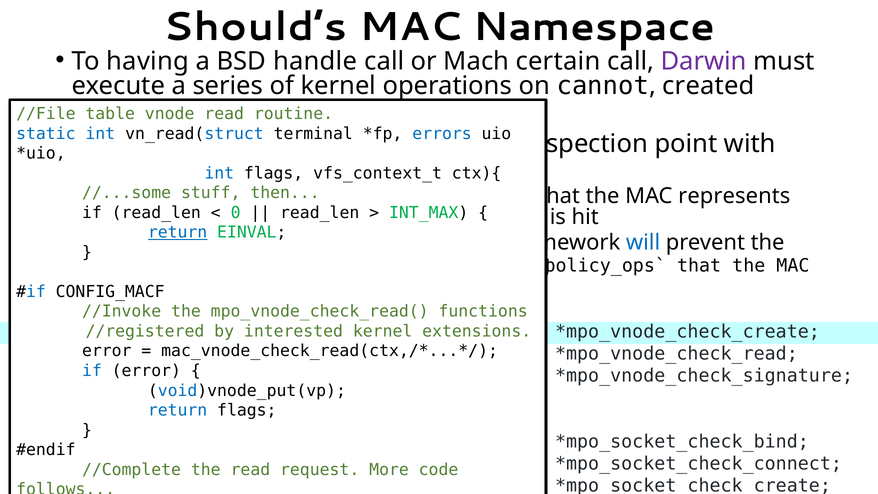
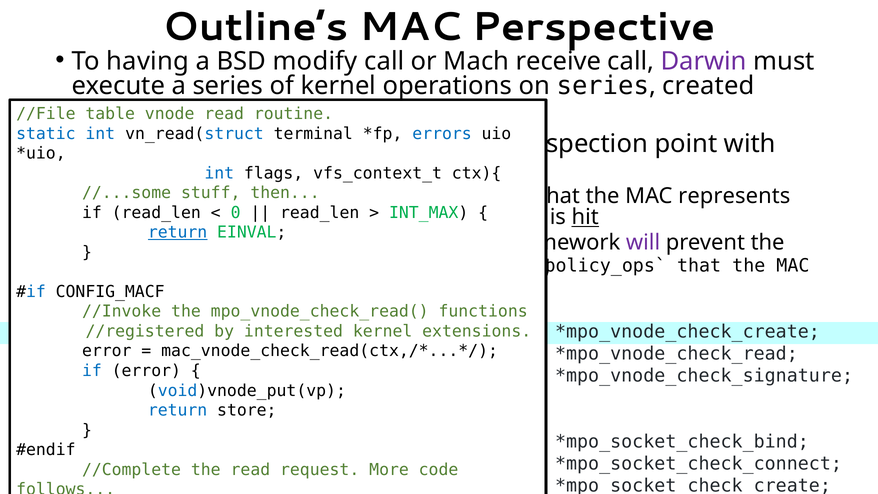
Should’s: Should’s -> Outline’s
Namespace: Namespace -> Perspective
handle: handle -> modify
certain: certain -> receive
cannot at (603, 86): cannot -> series
hit underline: none -> present
will colour: blue -> purple
return flags: flags -> store
